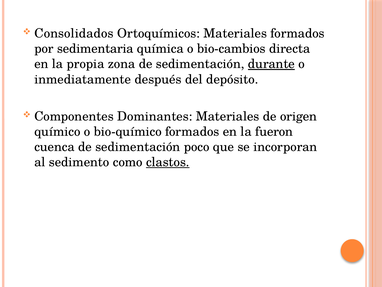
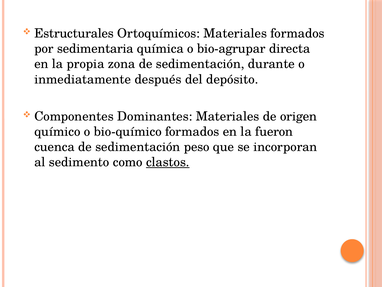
Consolidados: Consolidados -> Estructurales
bio-cambios: bio-cambios -> bio-agrupar
durante underline: present -> none
poco: poco -> peso
